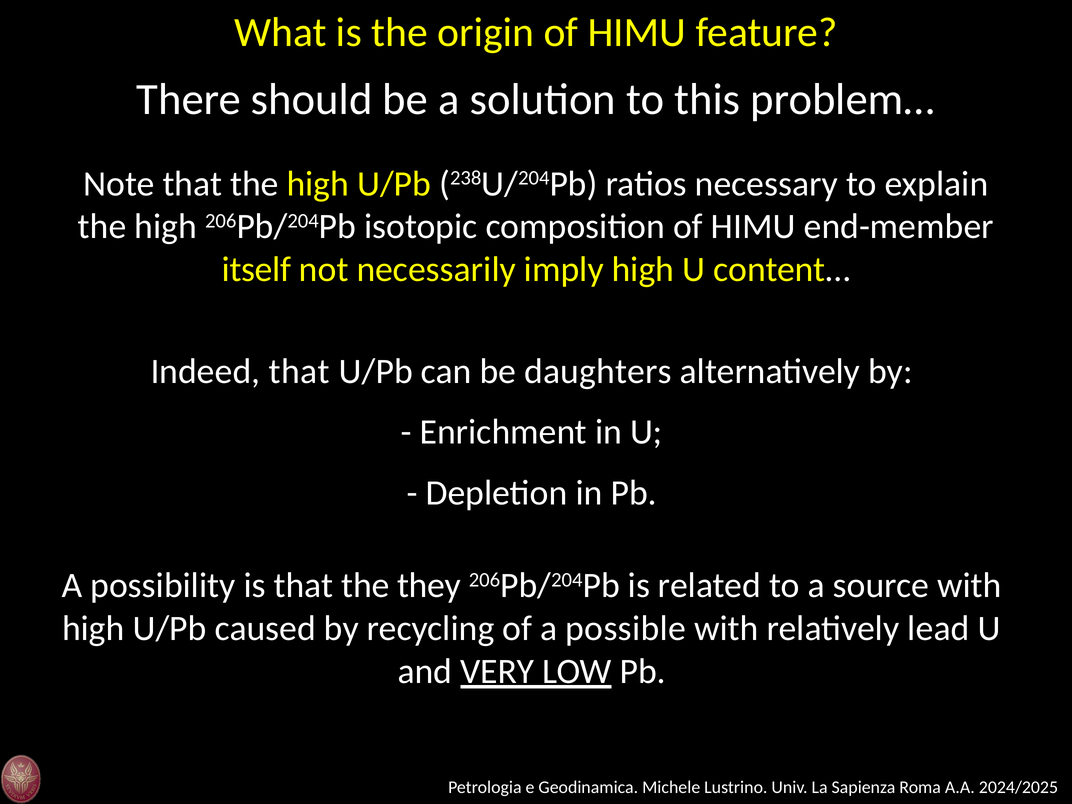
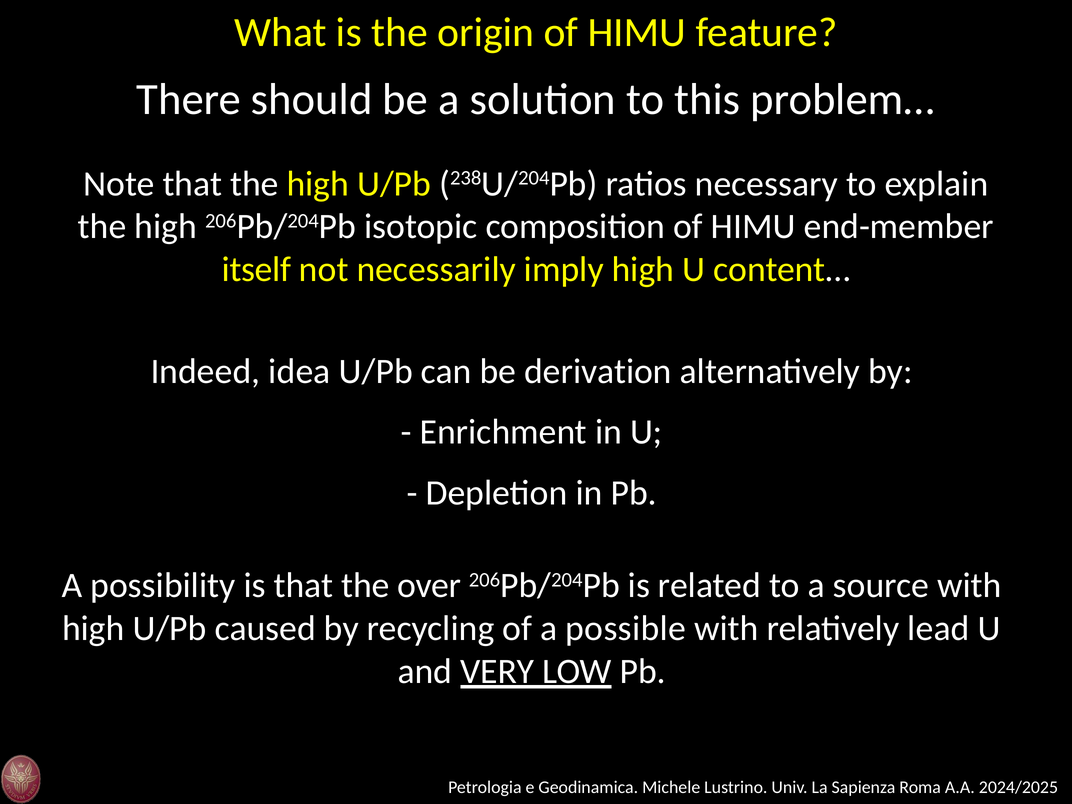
Indeed that: that -> idea
daughters: daughters -> derivation
they: they -> over
